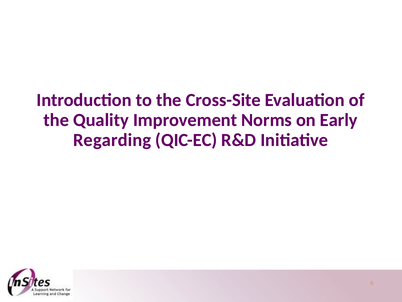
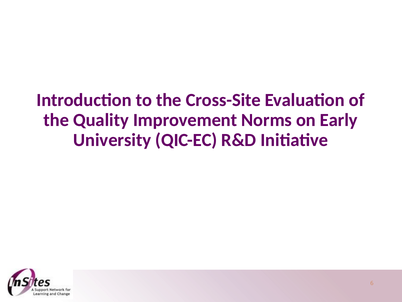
Regarding: Regarding -> University
